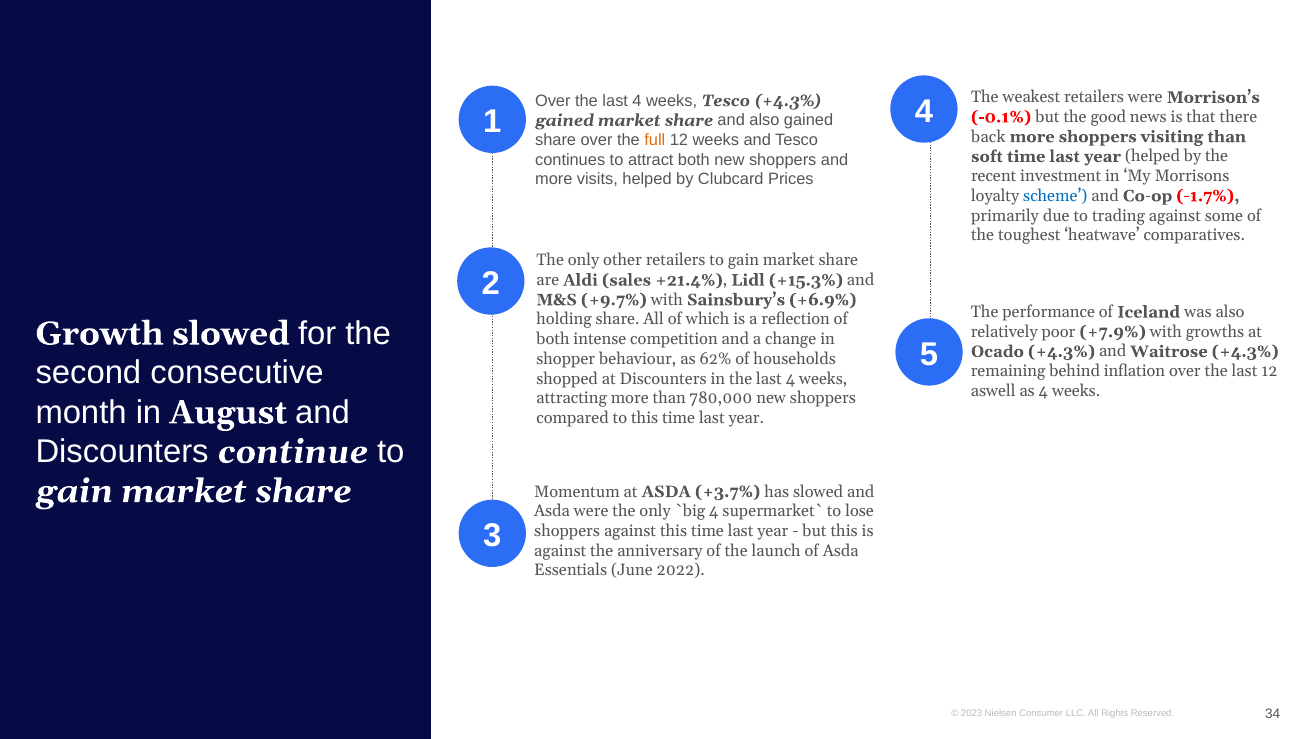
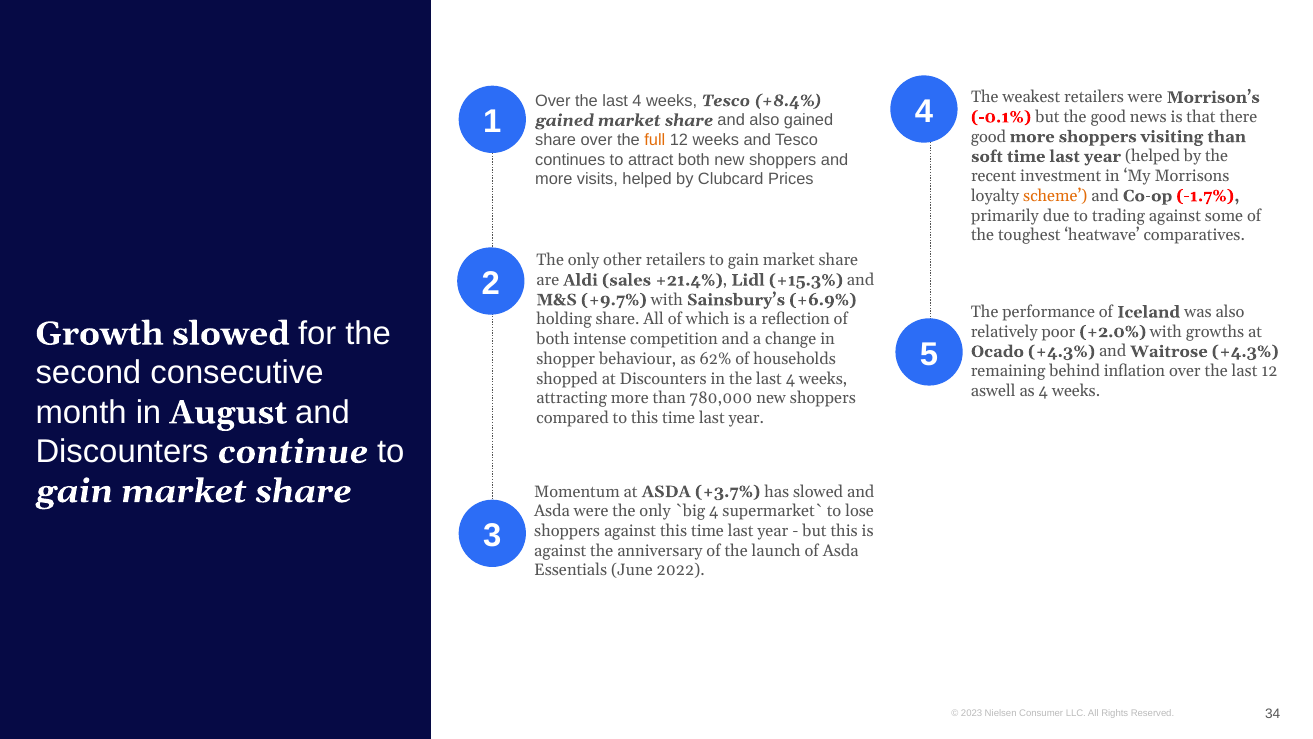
Tesco +4.3%: +4.3% -> +8.4%
back at (988, 137): back -> good
scheme colour: blue -> orange
+7.9%: +7.9% -> +2.0%
